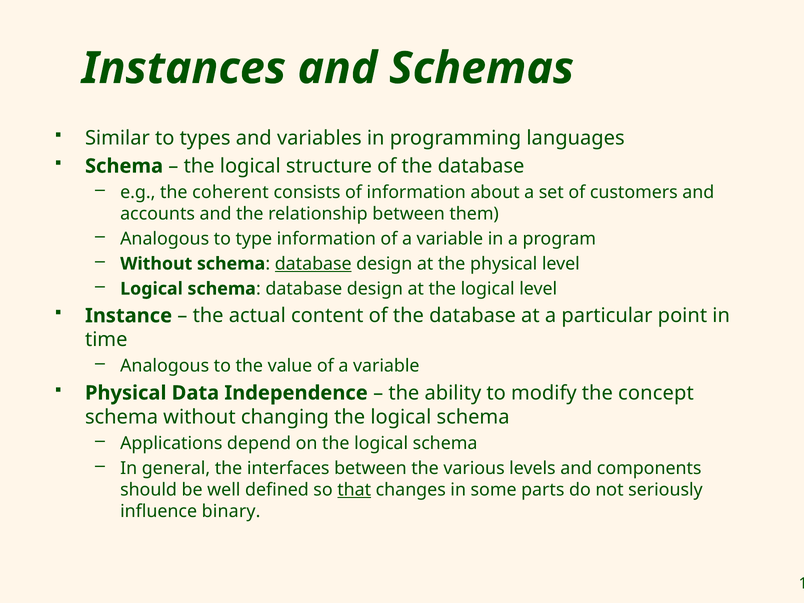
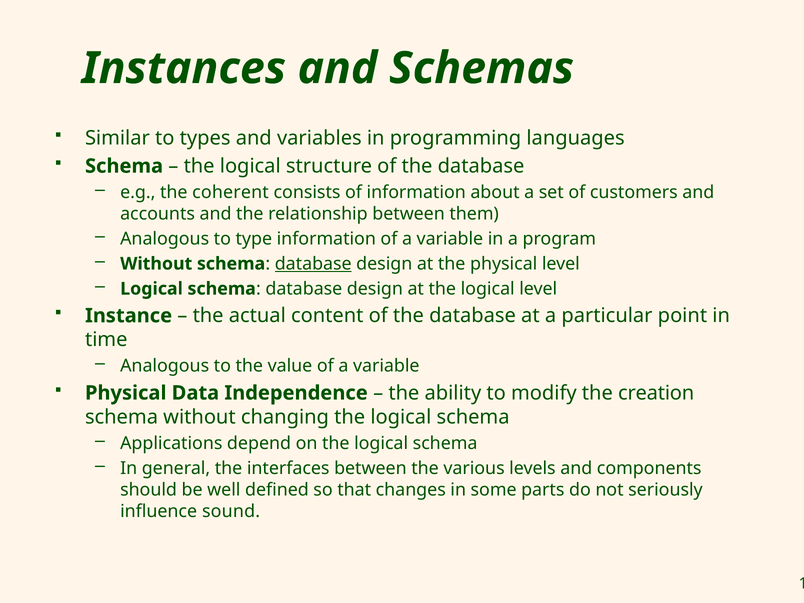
concept: concept -> creation
that underline: present -> none
binary: binary -> sound
